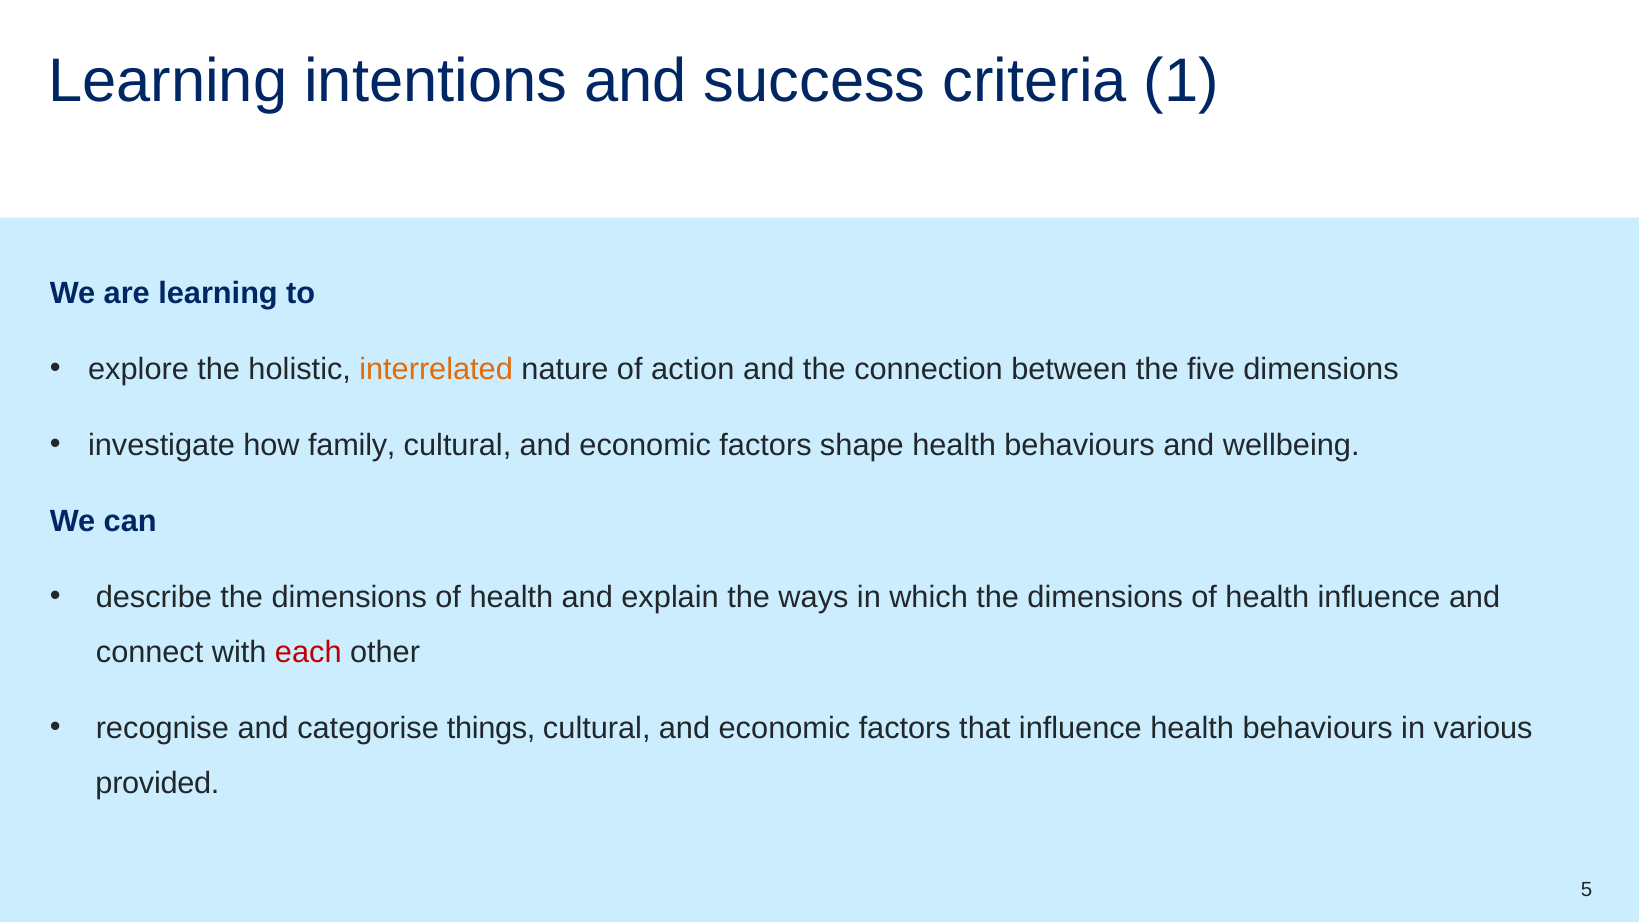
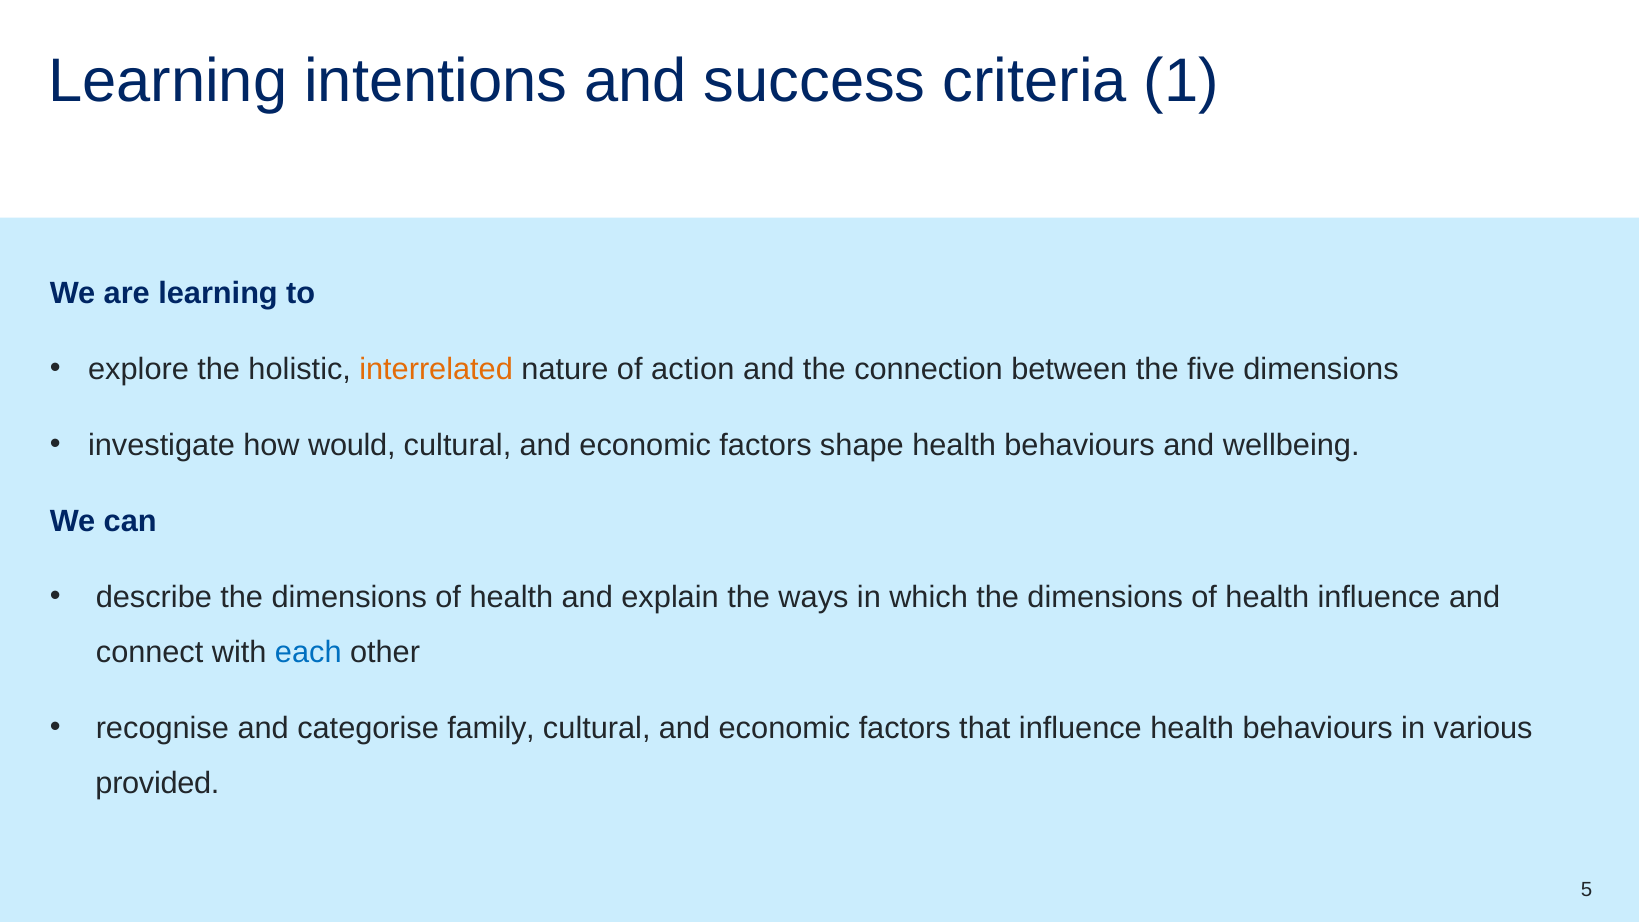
family: family -> would
each colour: red -> blue
things: things -> family
